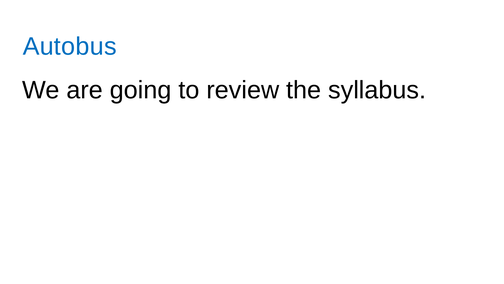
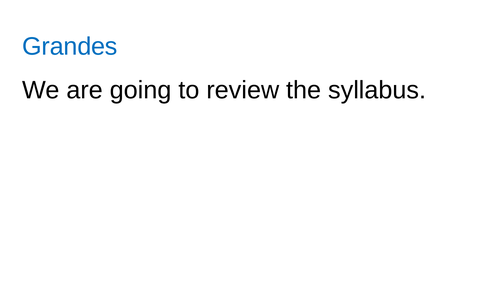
Autobus: Autobus -> Grandes
